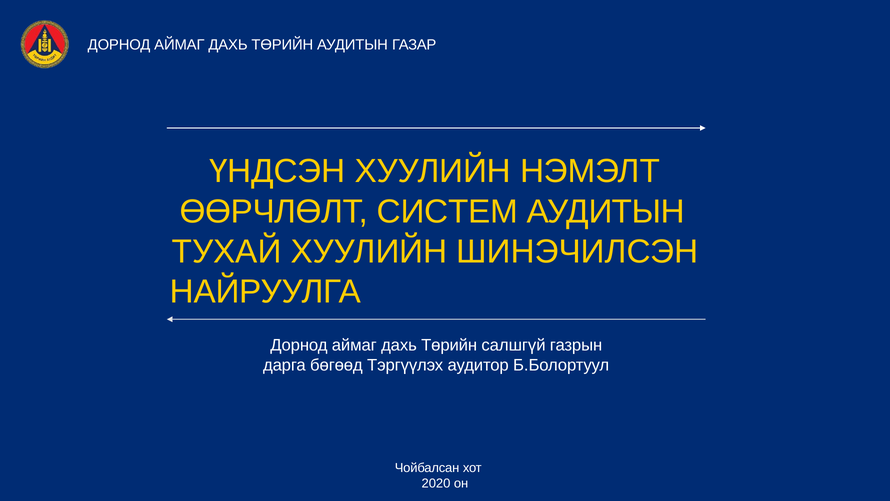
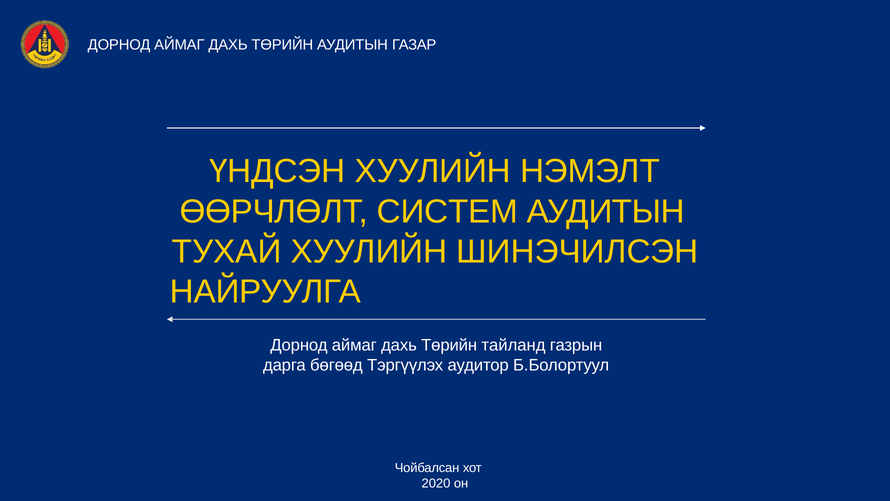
салшгүй: салшгүй -> тайланд
